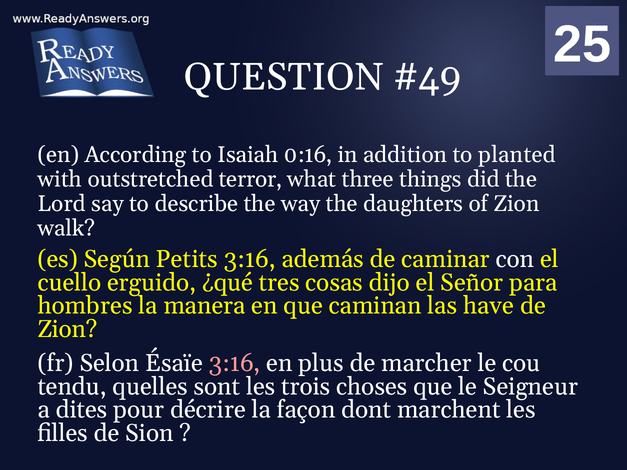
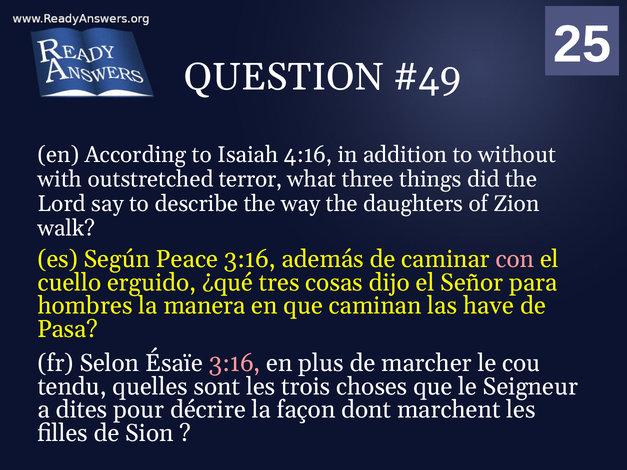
0:16: 0:16 -> 4:16
planted: planted -> without
Petits: Petits -> Peace
con colour: white -> pink
Zion at (68, 330): Zion -> Pasa
